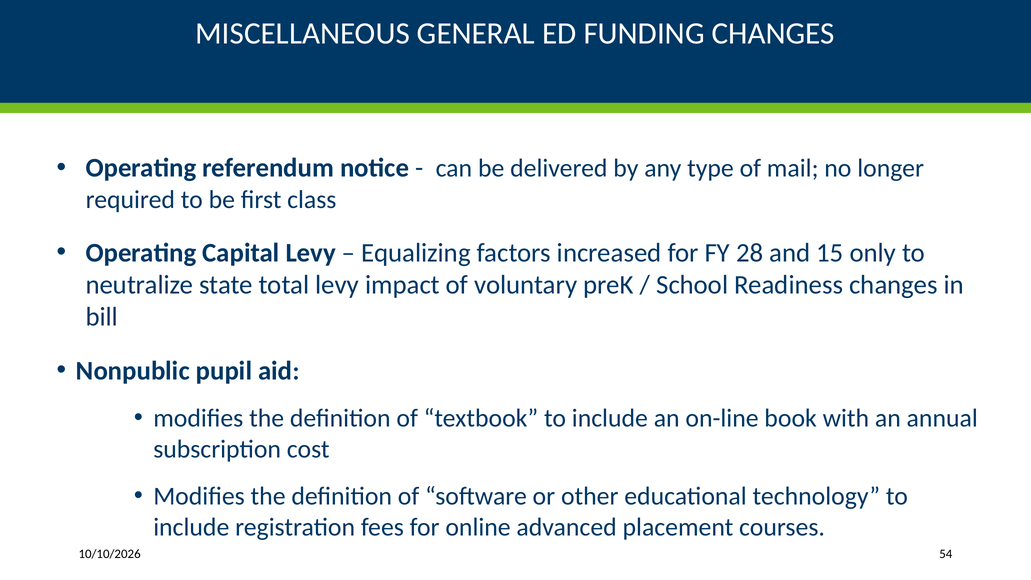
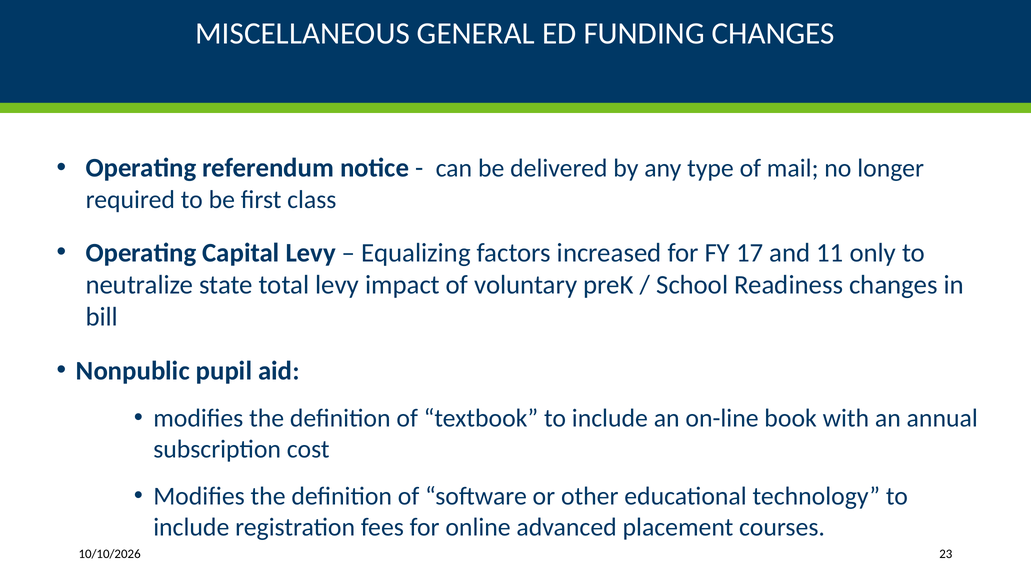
28: 28 -> 17
15: 15 -> 11
54: 54 -> 23
